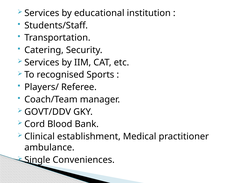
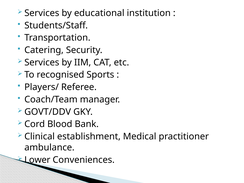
Single: Single -> Lower
